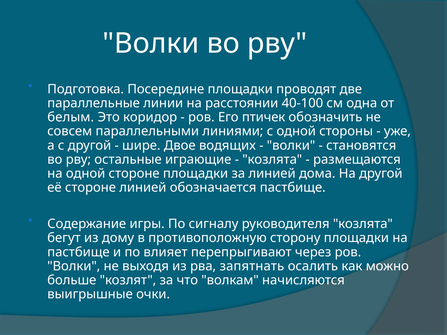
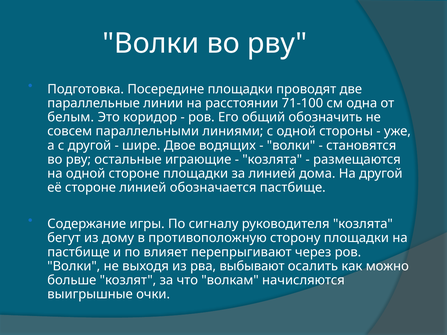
40-100: 40-100 -> 71-100
птичек: птичек -> общий
запятнать: запятнать -> выбывают
